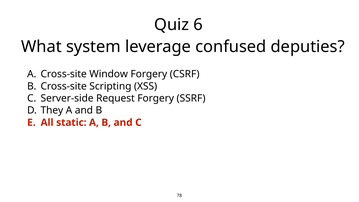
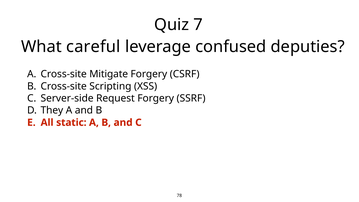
6: 6 -> 7
system: system -> careful
Window: Window -> Mitigate
